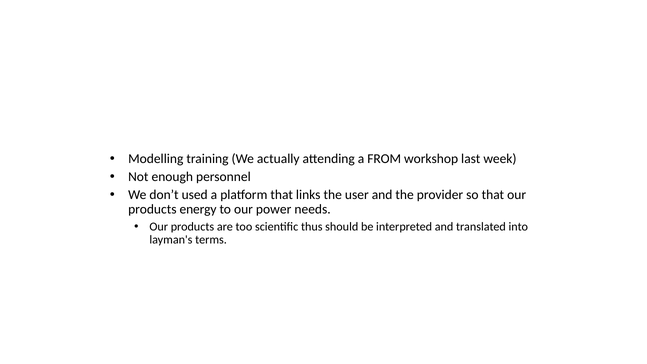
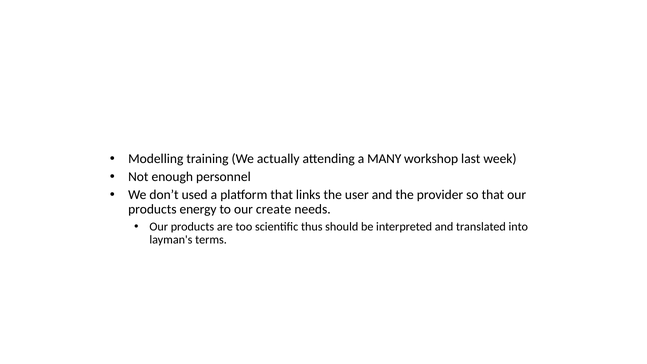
FROM: FROM -> MANY
power: power -> create
